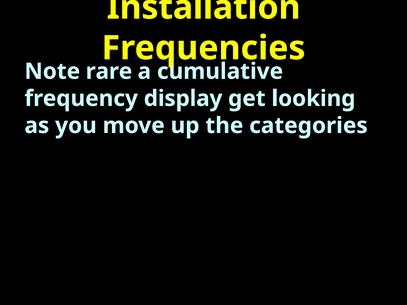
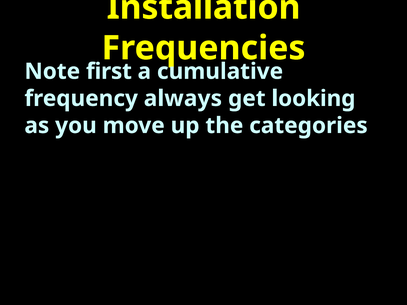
rare: rare -> first
display: display -> always
